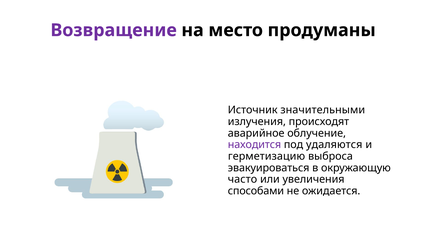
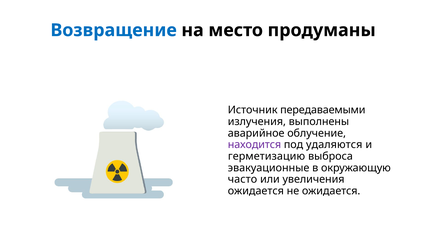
Возвращение colour: purple -> blue
значительными: значительными -> передаваемыми
происходят: происходят -> выполнены
эвакуироваться: эвакуироваться -> эвакуационные
способами at (256, 191): способами -> ожидается
